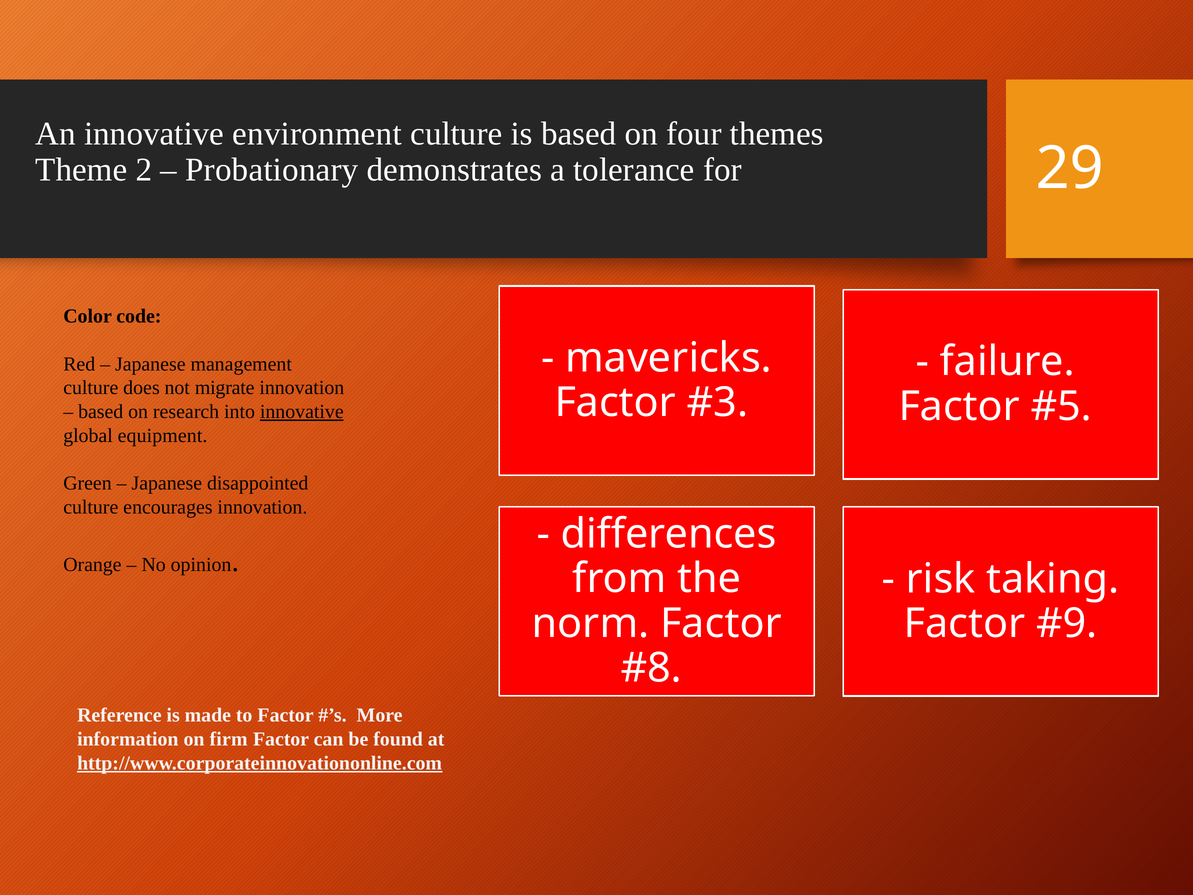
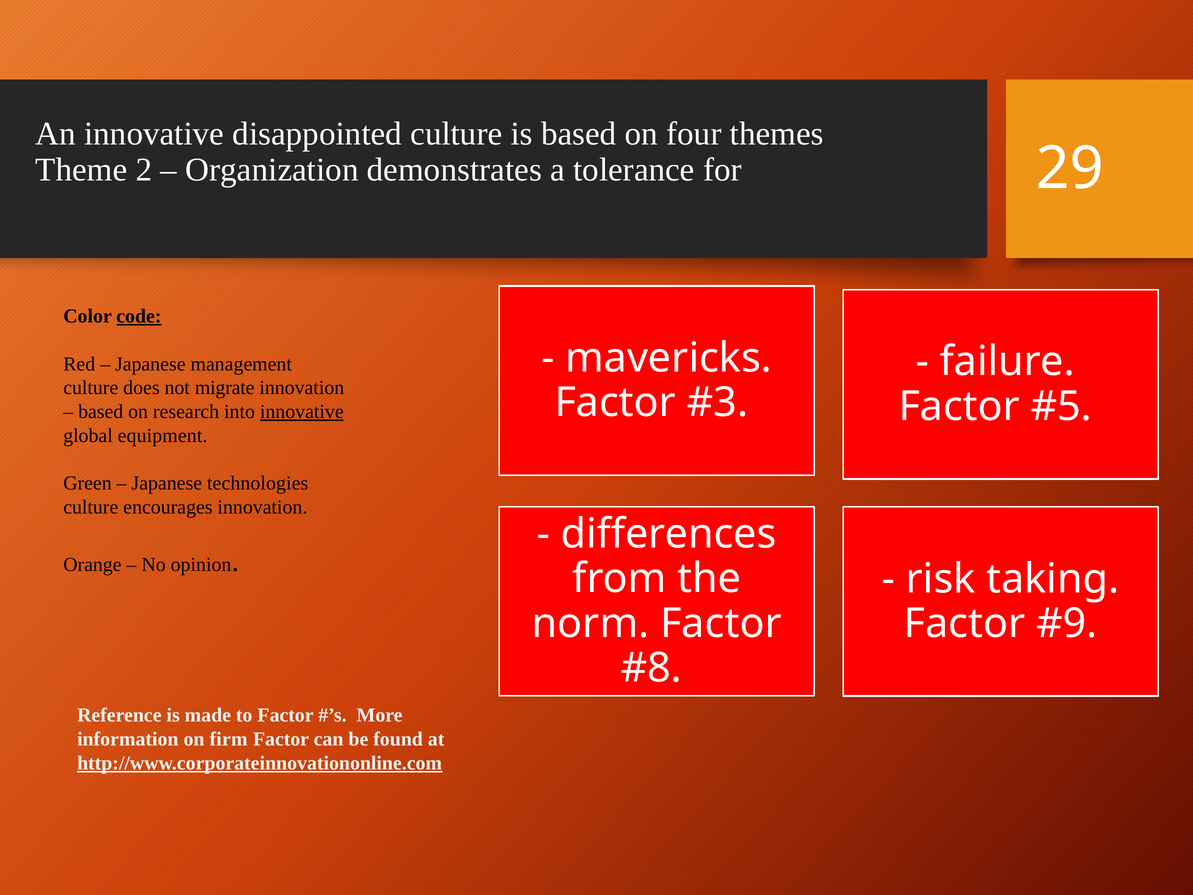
environment: environment -> disappointed
Probationary: Probationary -> Organization
code underline: none -> present
disappointed: disappointed -> technologies
